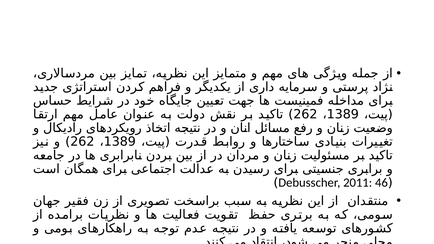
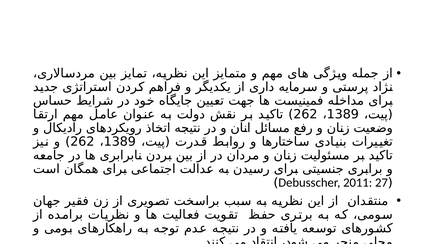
46: 46 -> 27
